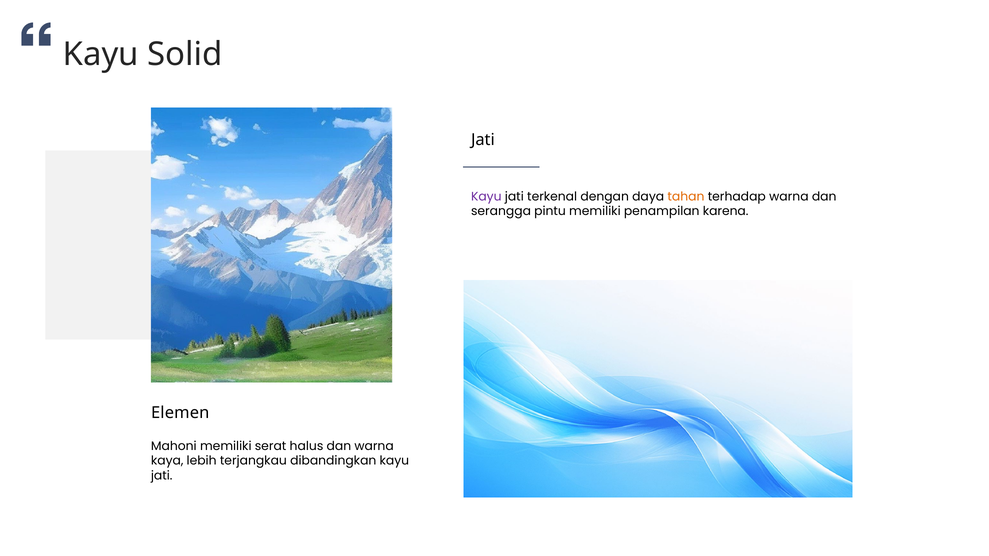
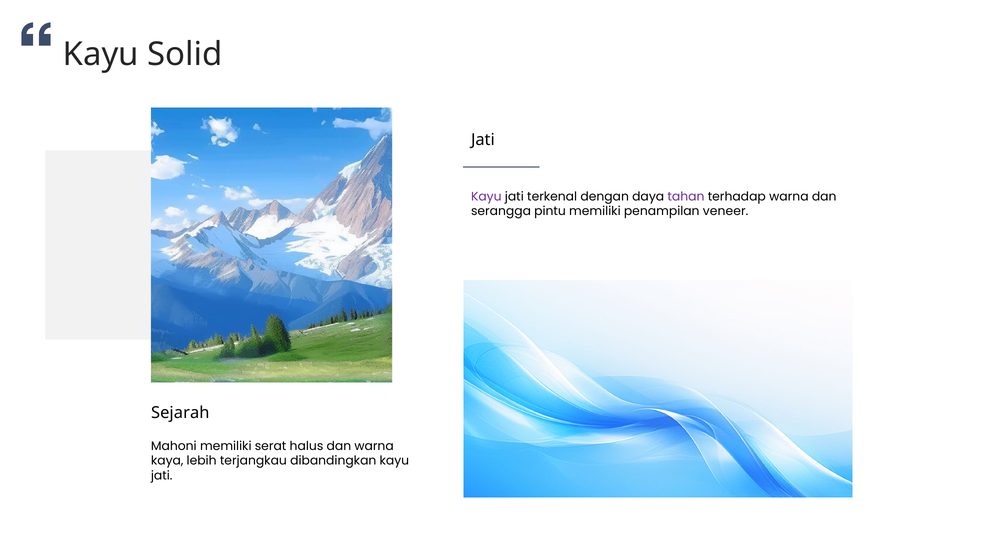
tahan colour: orange -> purple
karena: karena -> veneer
Elemen: Elemen -> Sejarah
